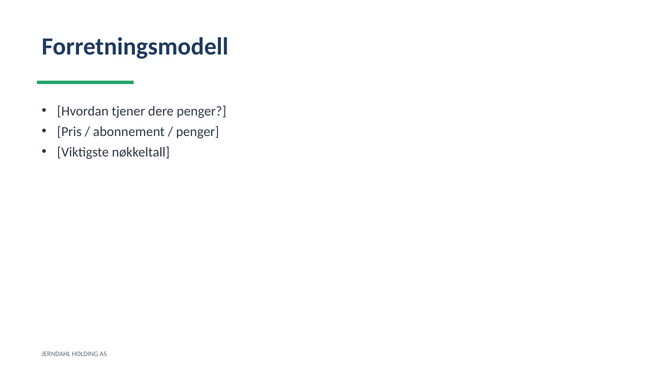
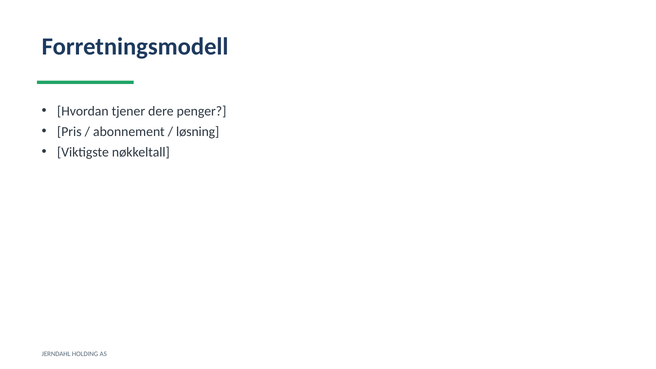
penger at (198, 132): penger -> løsning
